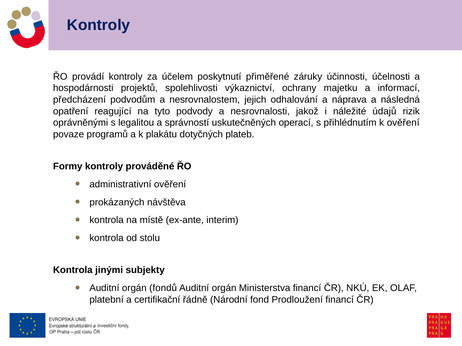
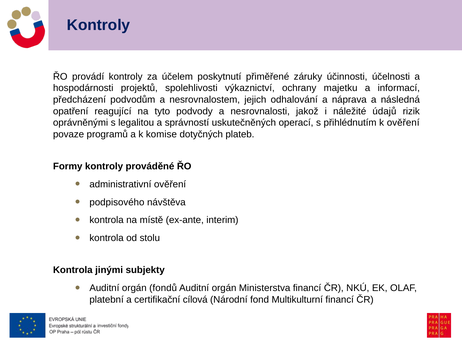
plakátu: plakátu -> komise
prokázaných: prokázaných -> podpisového
řádně: řádně -> cílová
Prodloužení: Prodloužení -> Multikulturní
